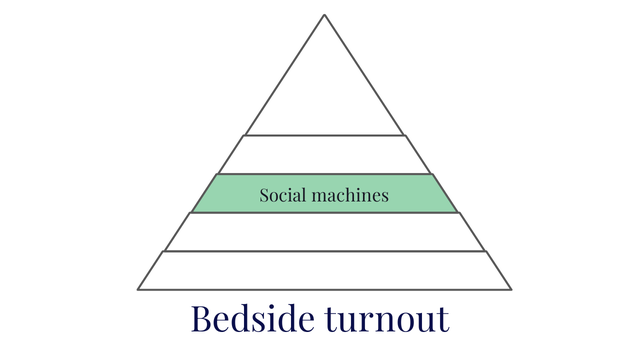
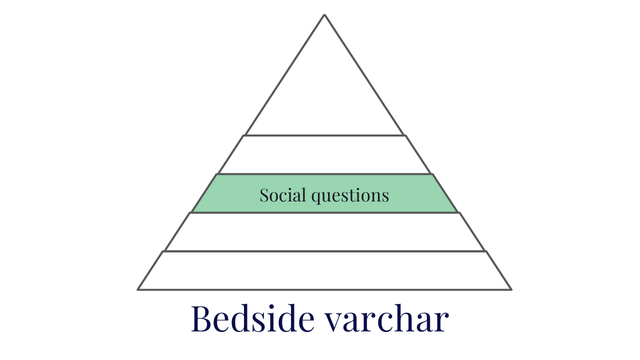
machines: machines -> questions
turnout: turnout -> varchar
